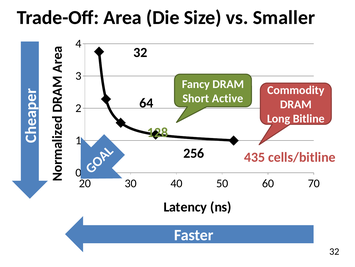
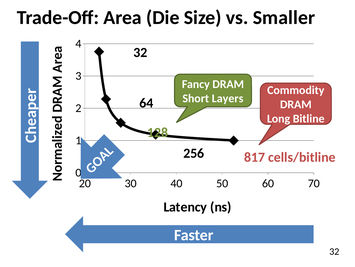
Active: Active -> Layers
435: 435 -> 817
